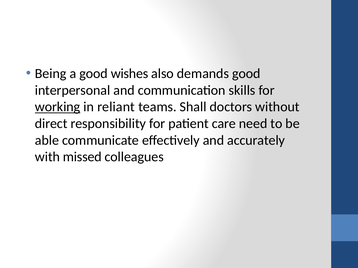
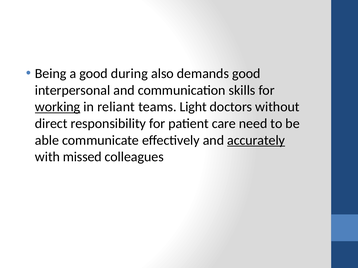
wishes: wishes -> during
Shall: Shall -> Light
accurately underline: none -> present
